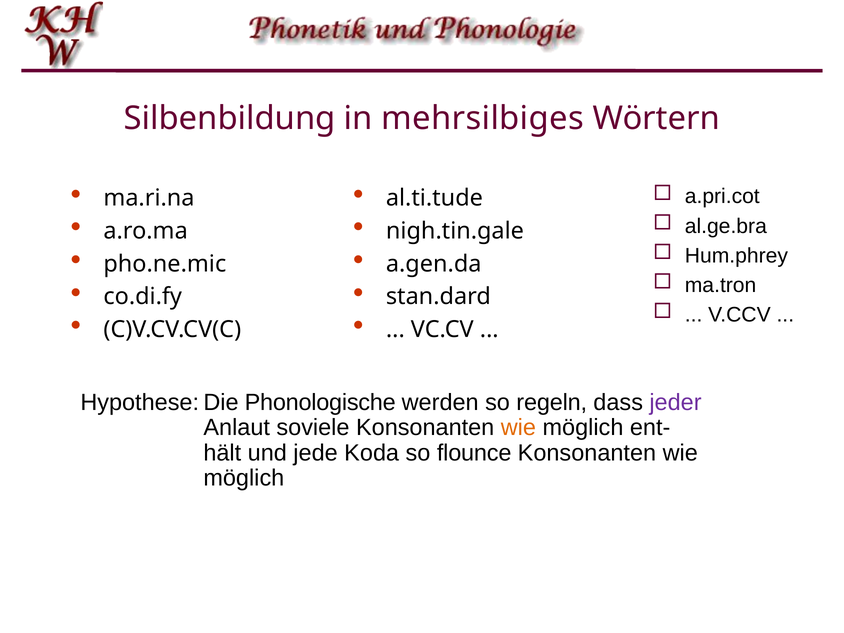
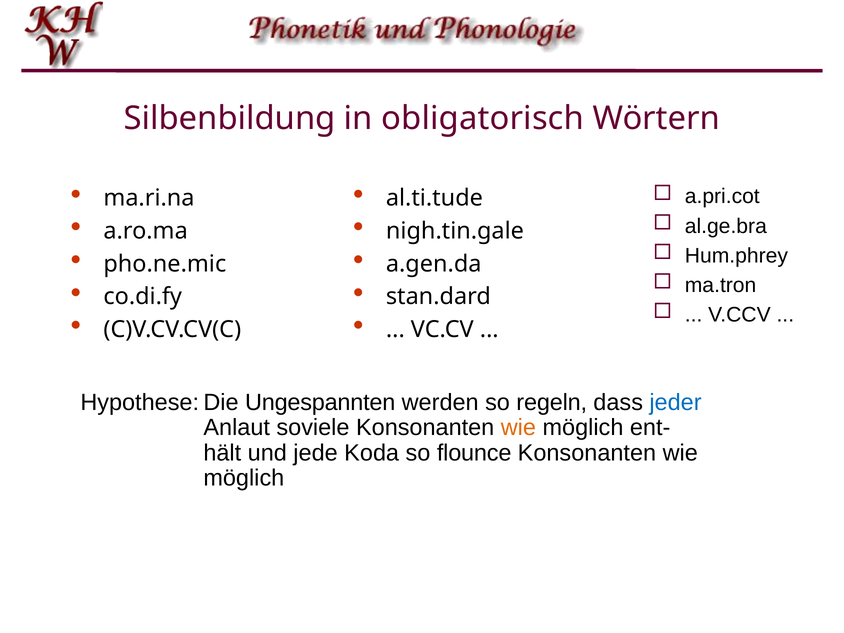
mehrsilbiges: mehrsilbiges -> obligatorisch
Phonologische: Phonologische -> Ungespannten
jeder colour: purple -> blue
